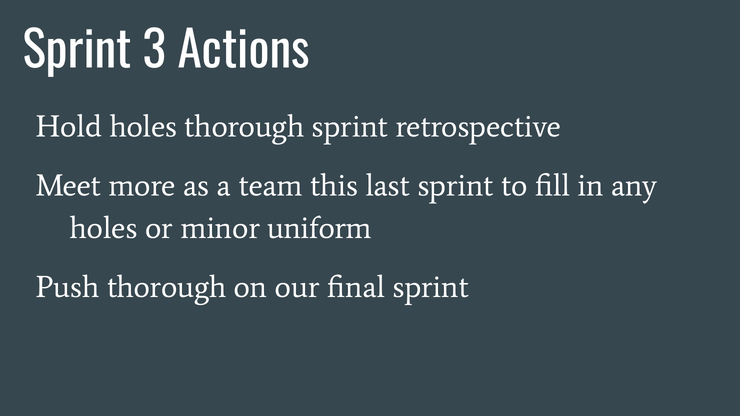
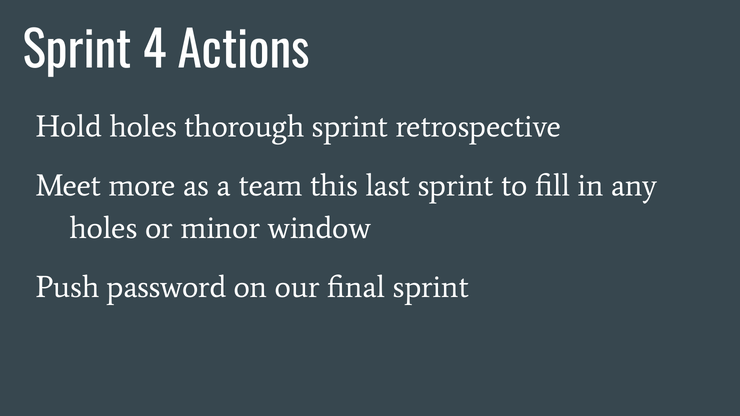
3: 3 -> 4
uniform: uniform -> window
Push thorough: thorough -> password
